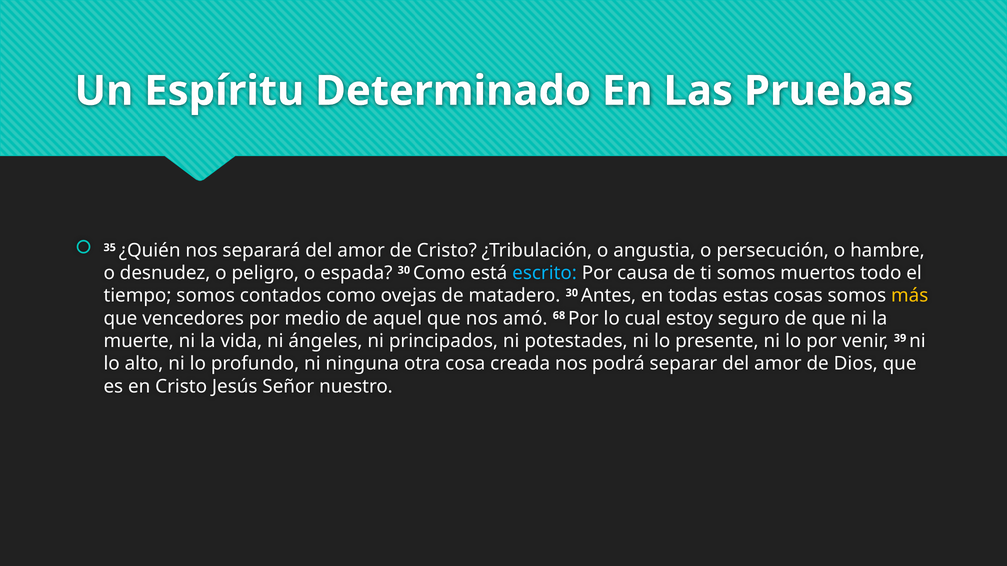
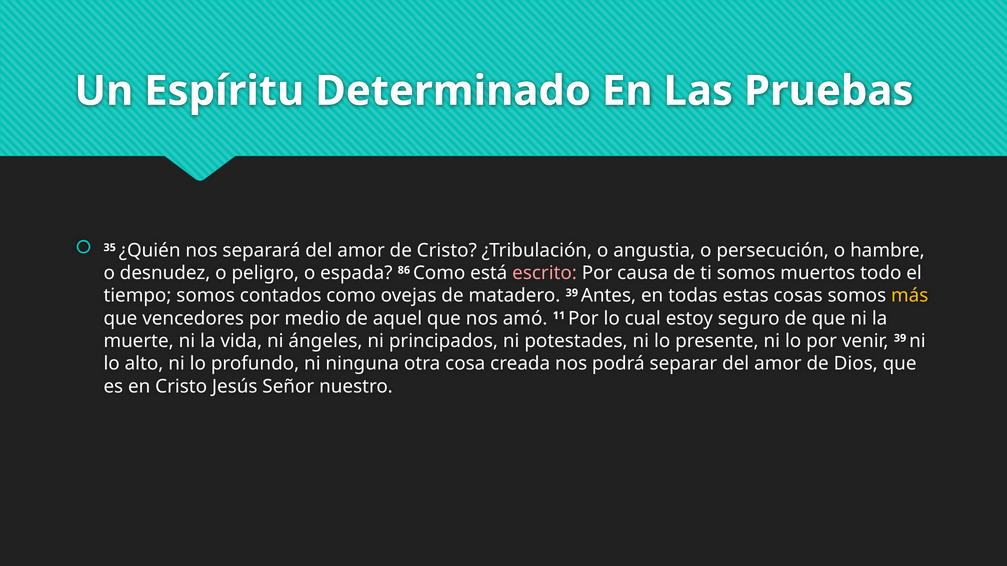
espada 30: 30 -> 86
escrito colour: light blue -> pink
matadero 30: 30 -> 39
68: 68 -> 11
